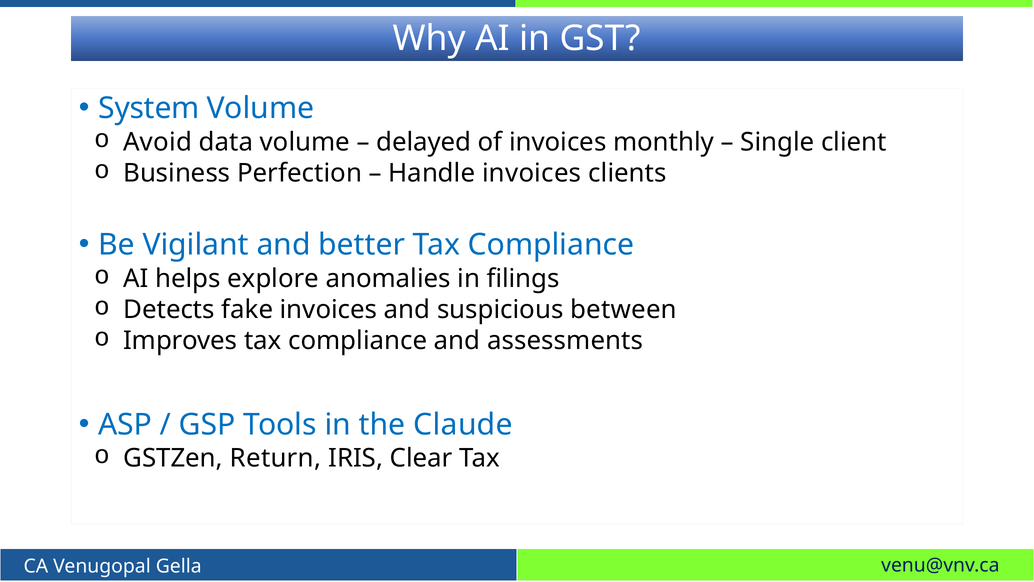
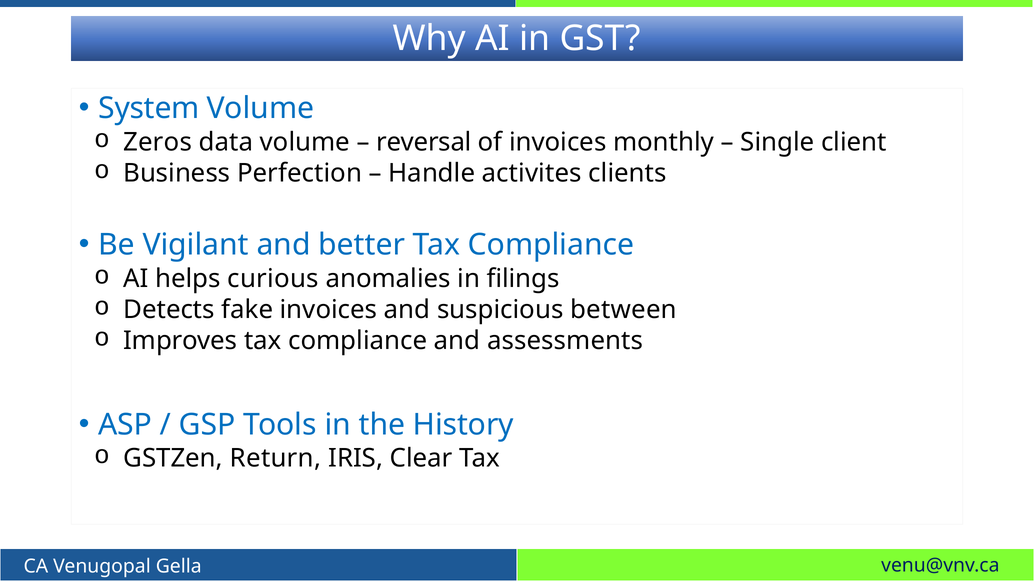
Avoid: Avoid -> Zeros
delayed: delayed -> reversal
Handle invoices: invoices -> activites
explore: explore -> curious
Claude: Claude -> History
